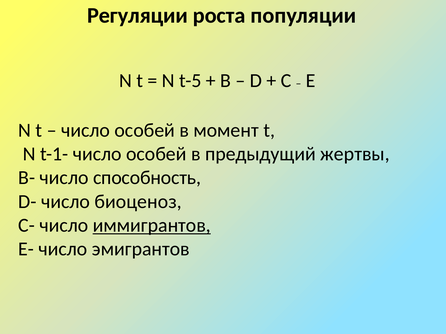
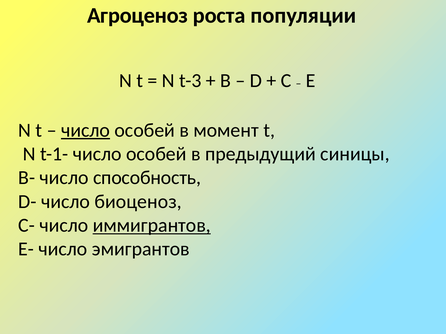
Регуляции: Регуляции -> Агроценоз
t-5: t-5 -> t-3
число at (86, 130) underline: none -> present
жертвы: жертвы -> синицы
